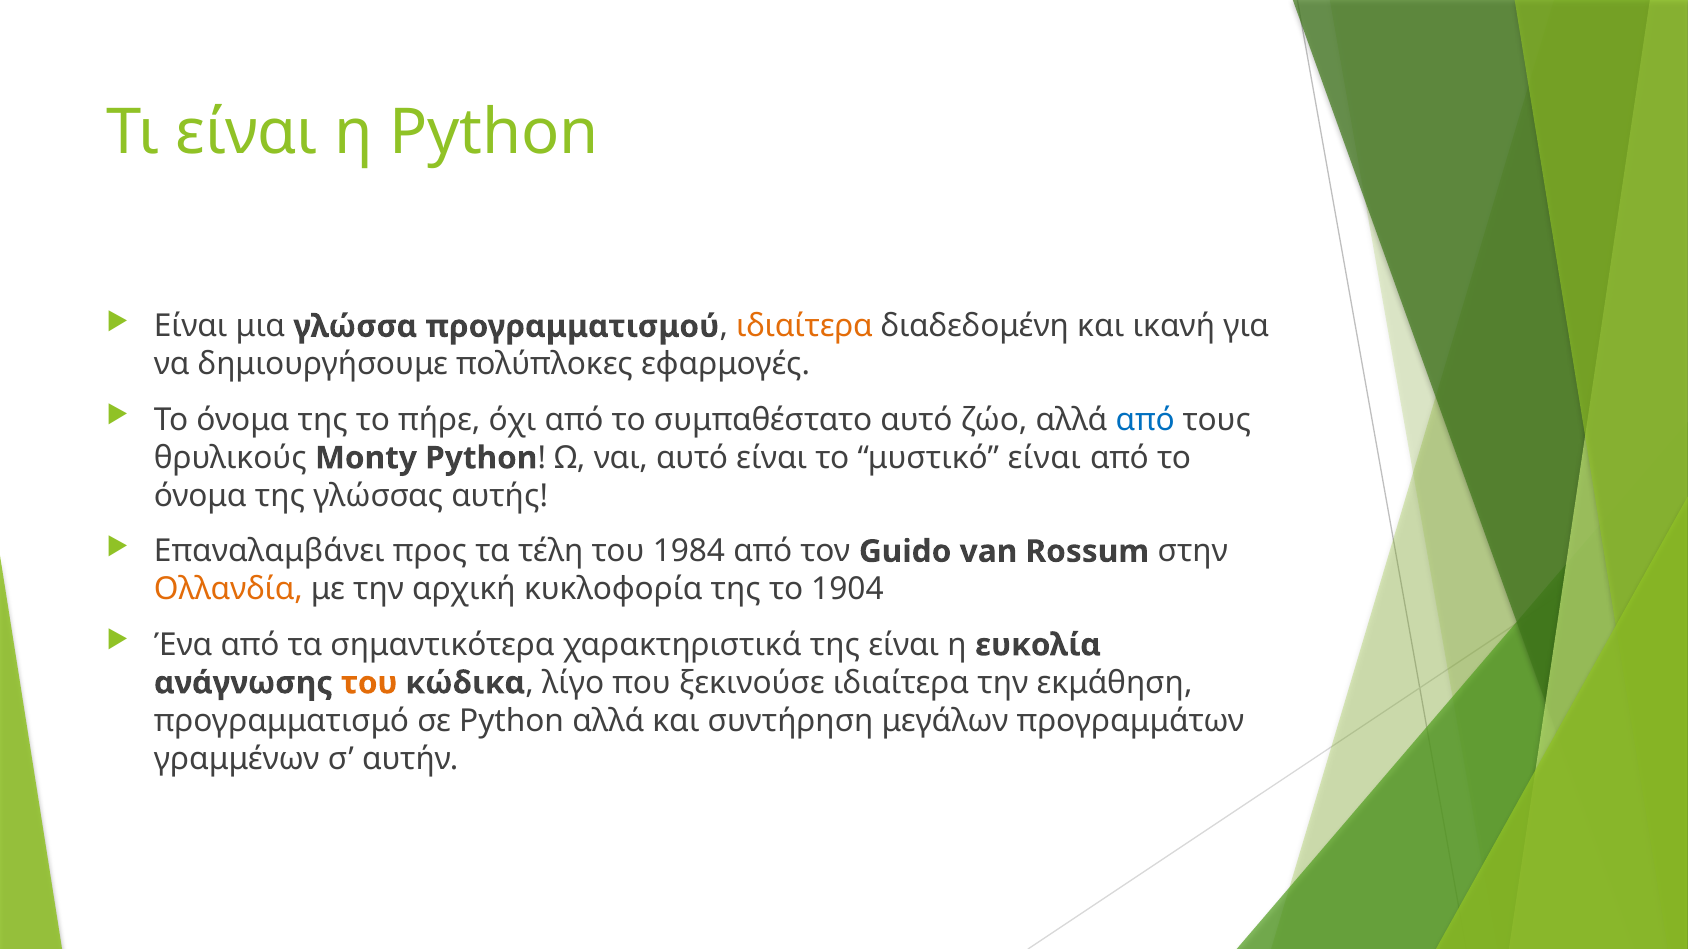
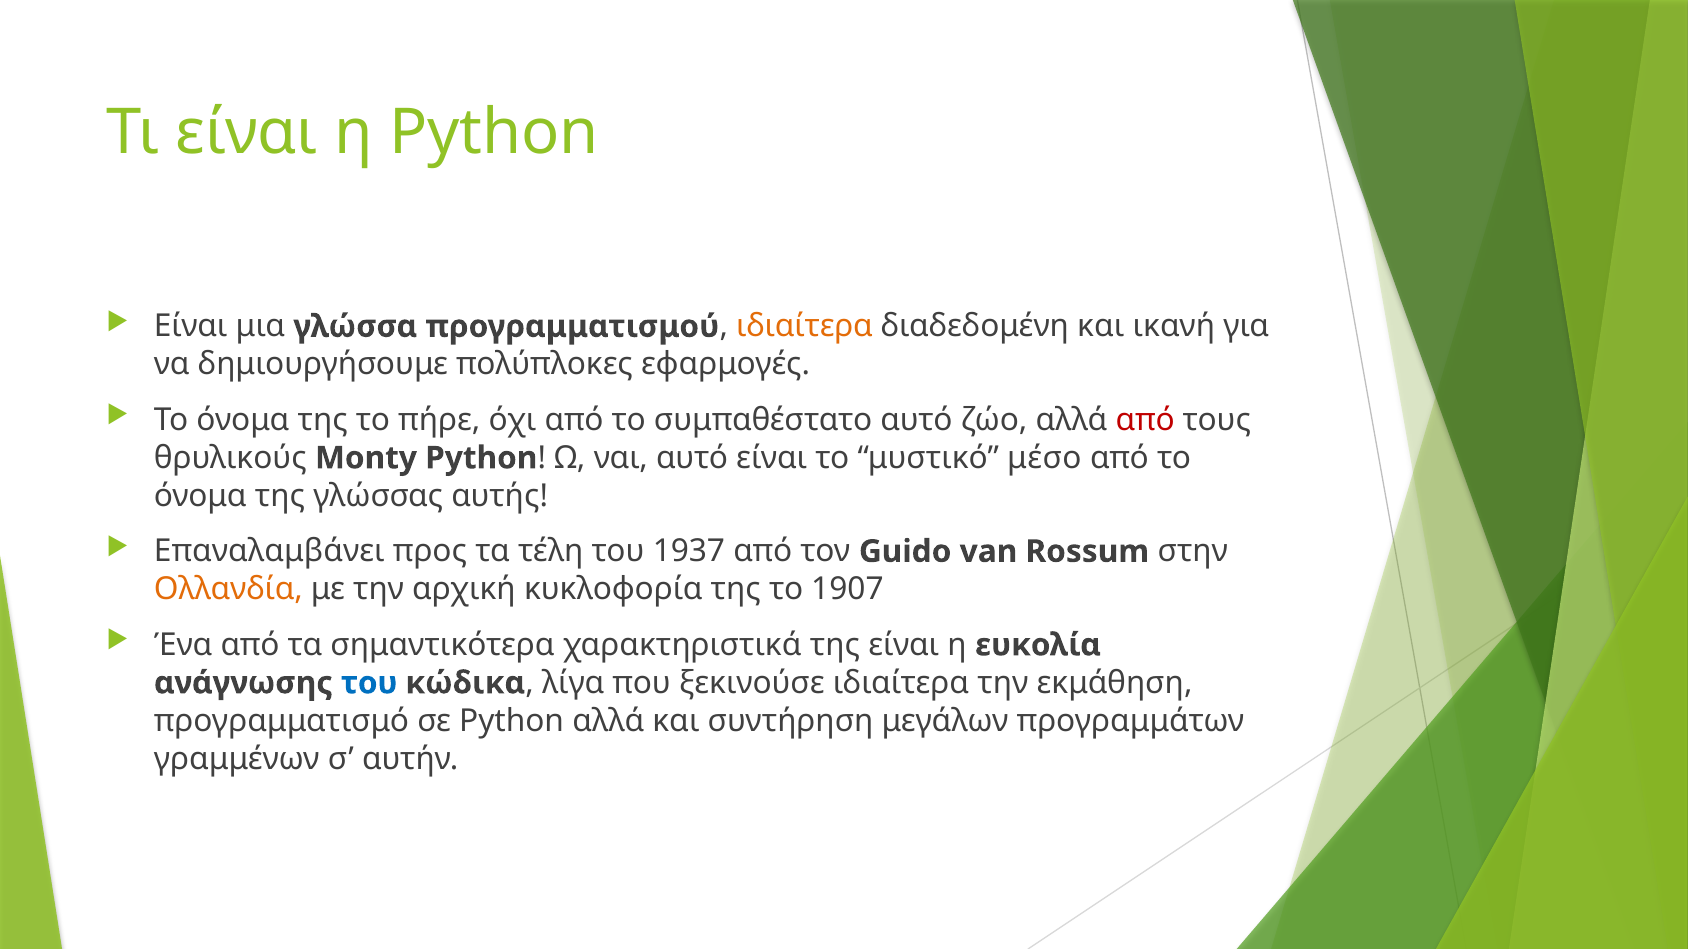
από at (1145, 420) colour: blue -> red
μυστικό είναι: είναι -> μέσο
1984: 1984 -> 1937
1904: 1904 -> 1907
του at (369, 683) colour: orange -> blue
λίγο: λίγο -> λίγα
